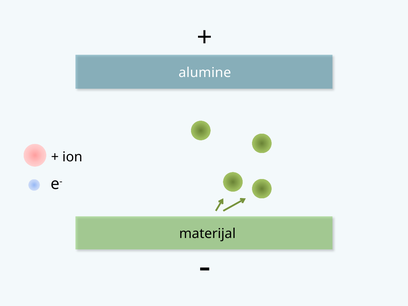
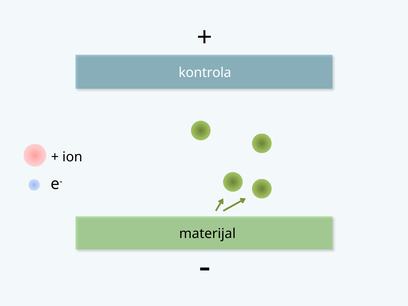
alumine: alumine -> kontrola
